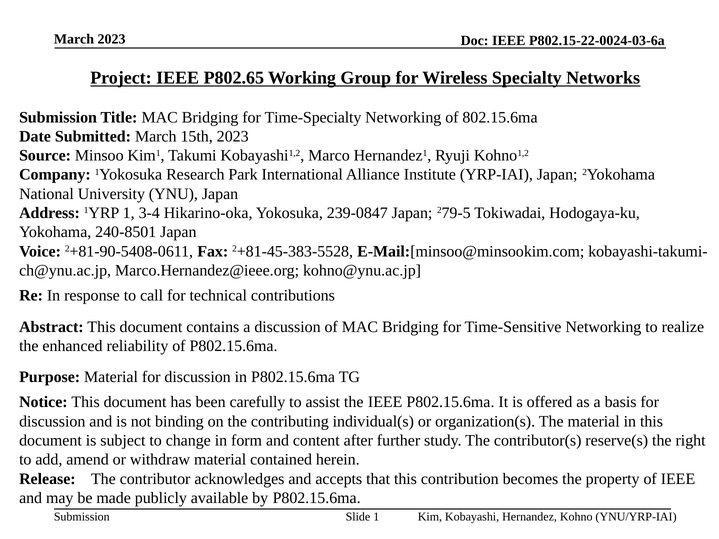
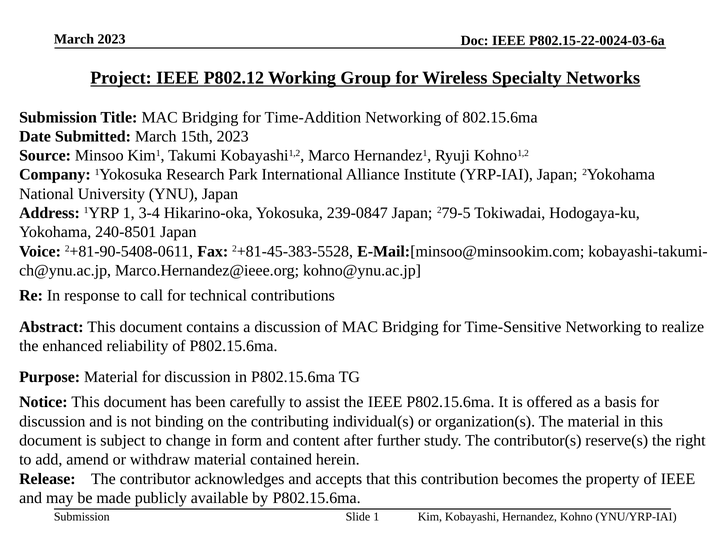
P802.65: P802.65 -> P802.12
Time-Specialty: Time-Specialty -> Time-Addition
